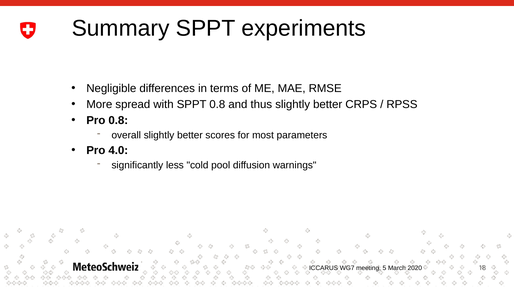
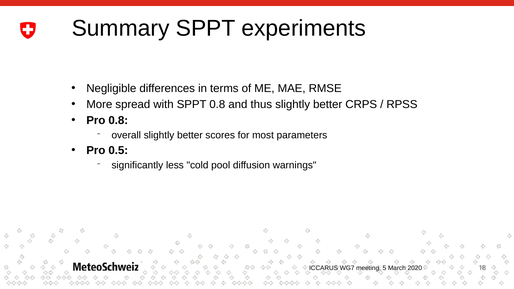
4.0: 4.0 -> 0.5
